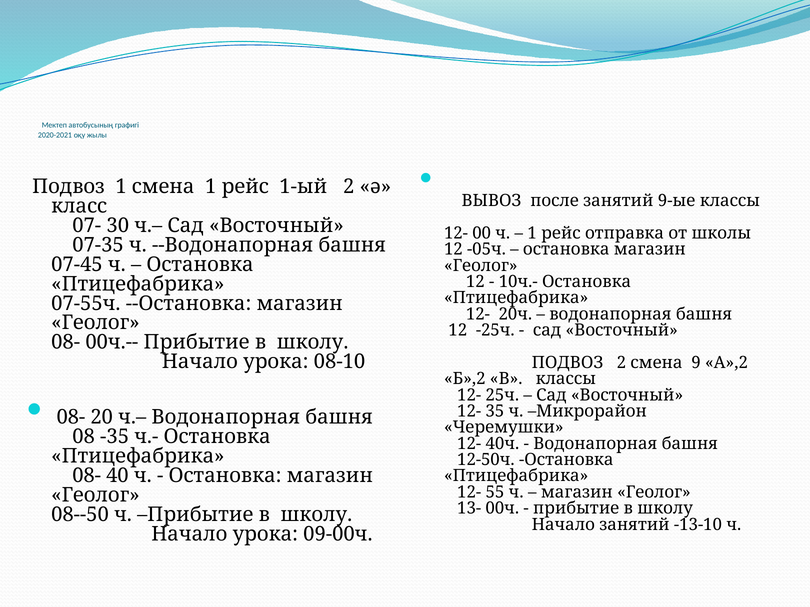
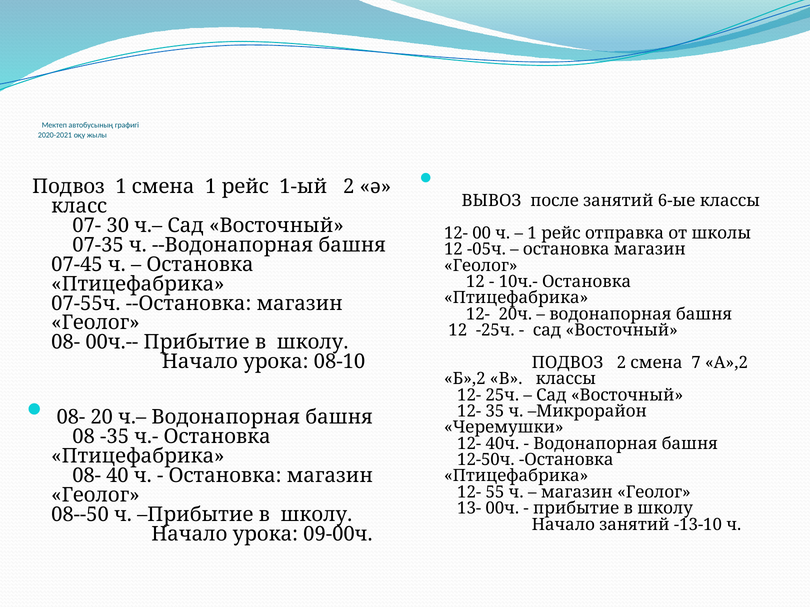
9-ые: 9-ые -> 6-ые
9: 9 -> 7
